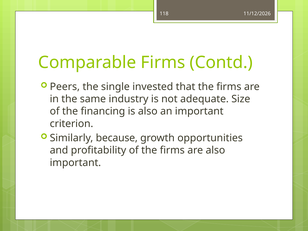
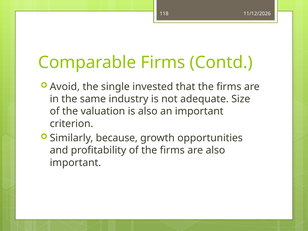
Peers: Peers -> Avoid
financing: financing -> valuation
